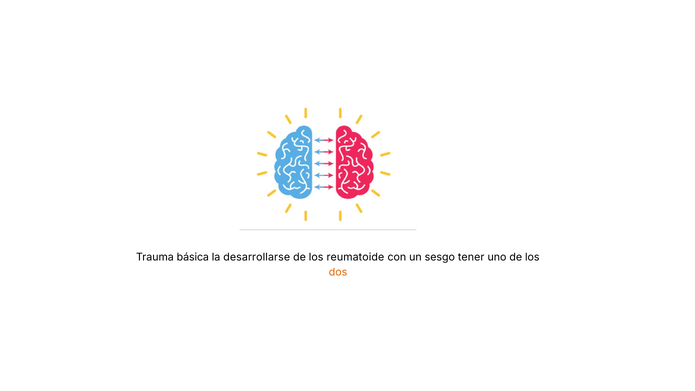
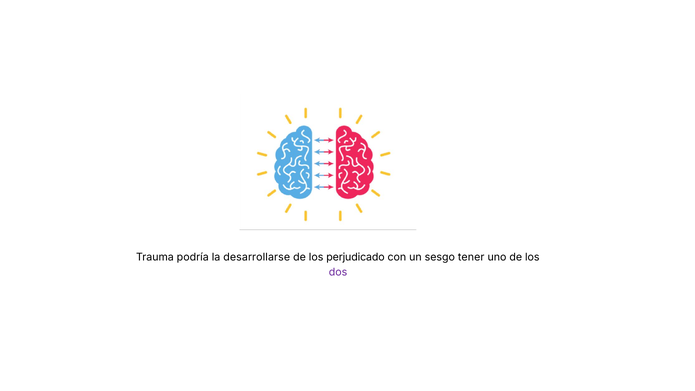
básica: básica -> podría
reumatoide: reumatoide -> perjudicado
dos colour: orange -> purple
